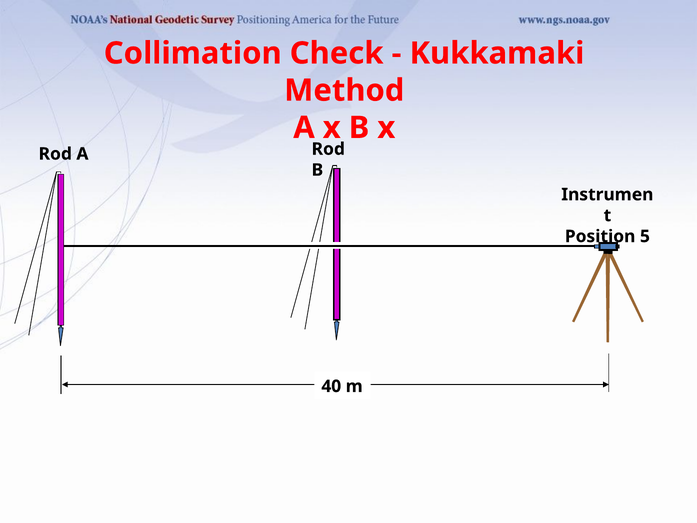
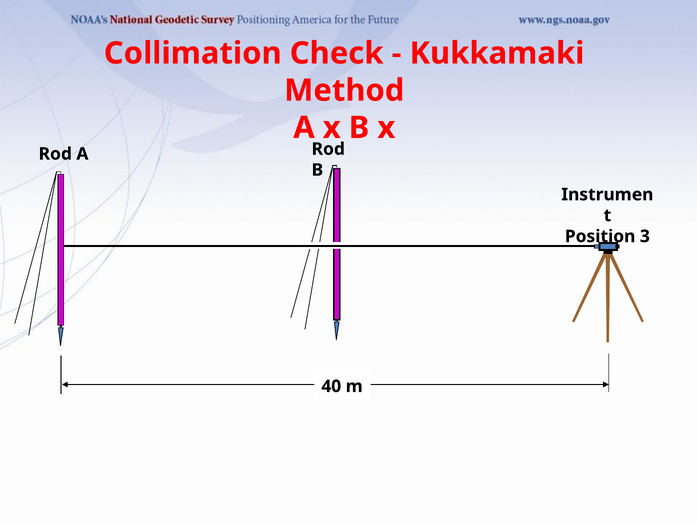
5: 5 -> 3
